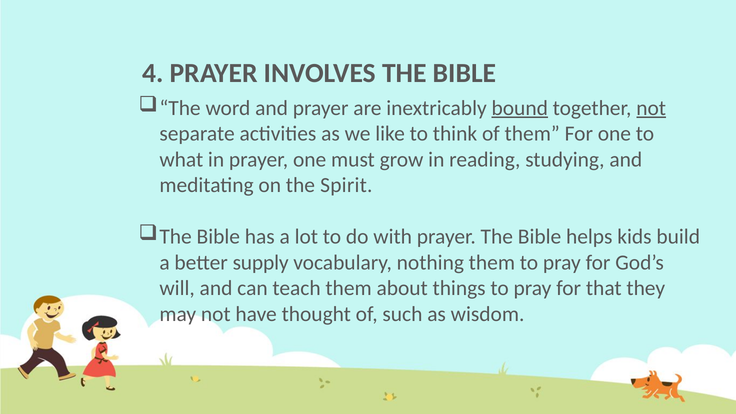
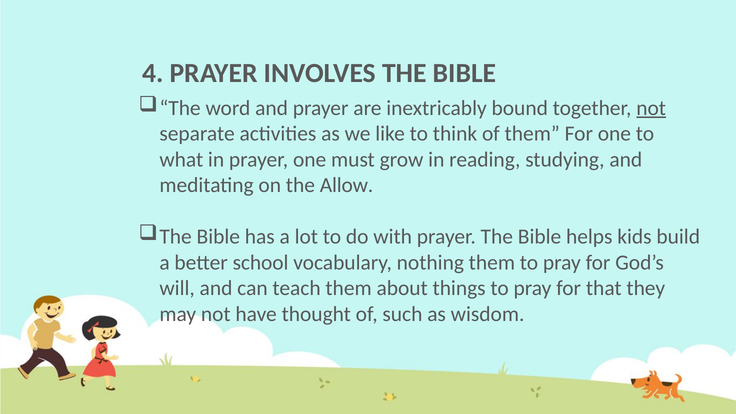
bound underline: present -> none
Spirit: Spirit -> Allow
supply: supply -> school
